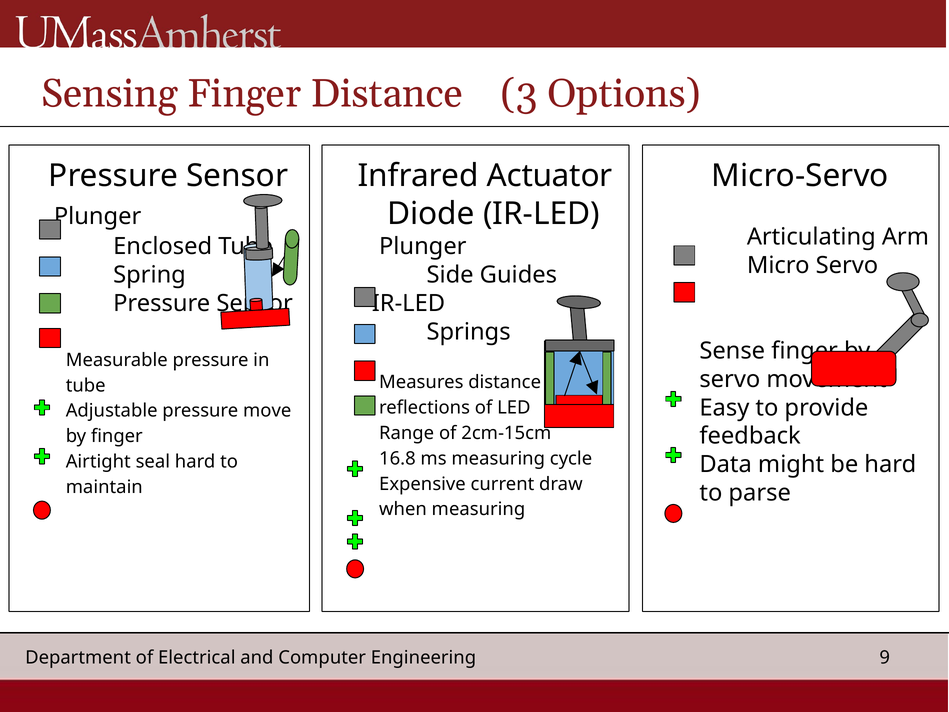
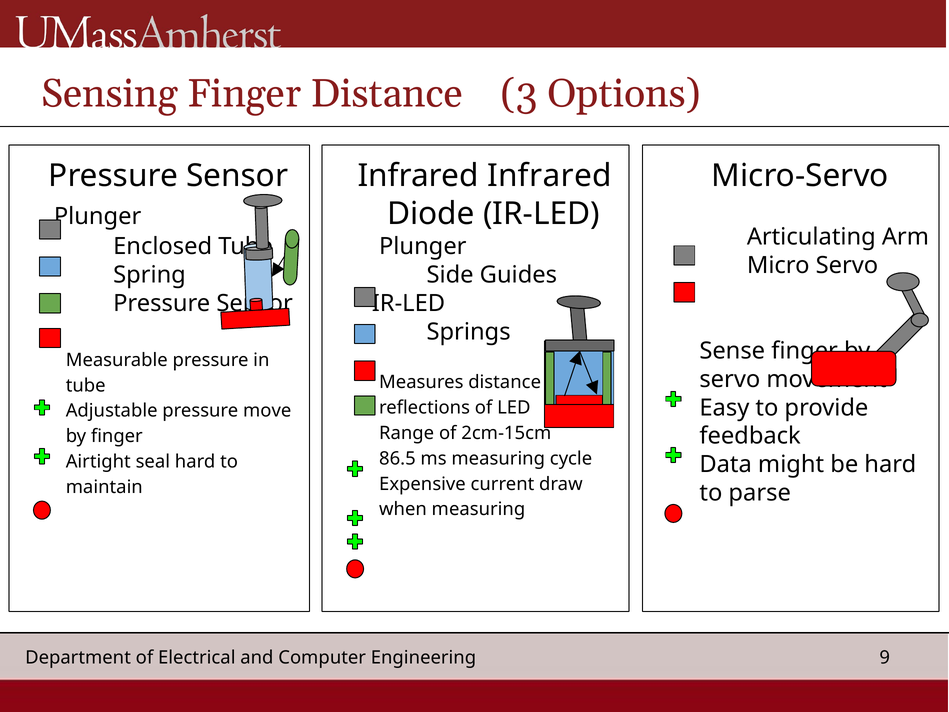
Infrared Actuator: Actuator -> Infrared
16.8: 16.8 -> 86.5
